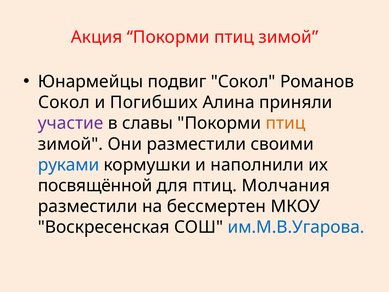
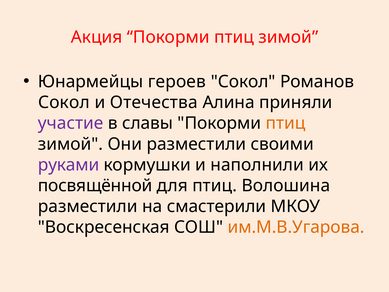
подвиг: подвиг -> героев
Погибших: Погибших -> Отечества
руками colour: blue -> purple
Молчания: Молчания -> Волошина
бессмертен: бессмертен -> смастерили
им.М.В.Угарова colour: blue -> orange
